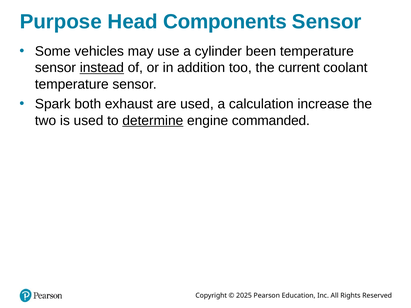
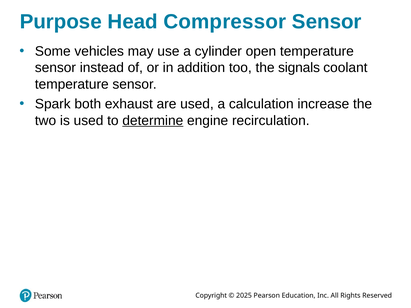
Components: Components -> Compressor
been: been -> open
instead underline: present -> none
current: current -> signals
commanded: commanded -> recirculation
